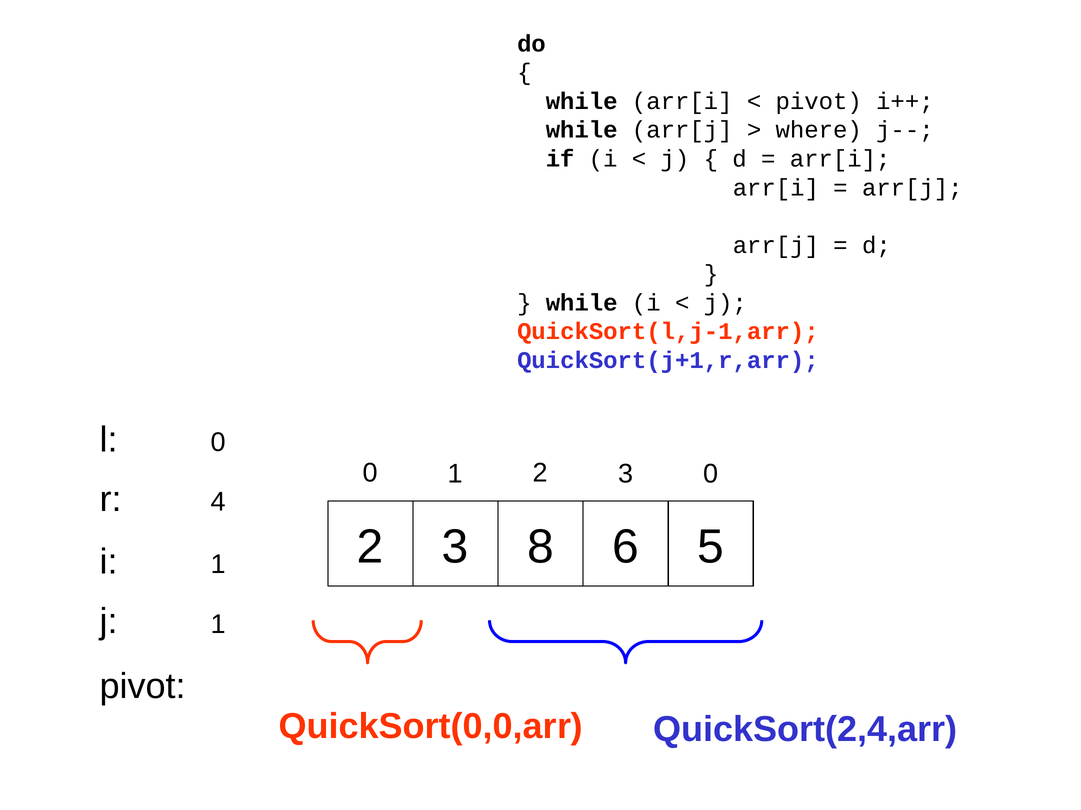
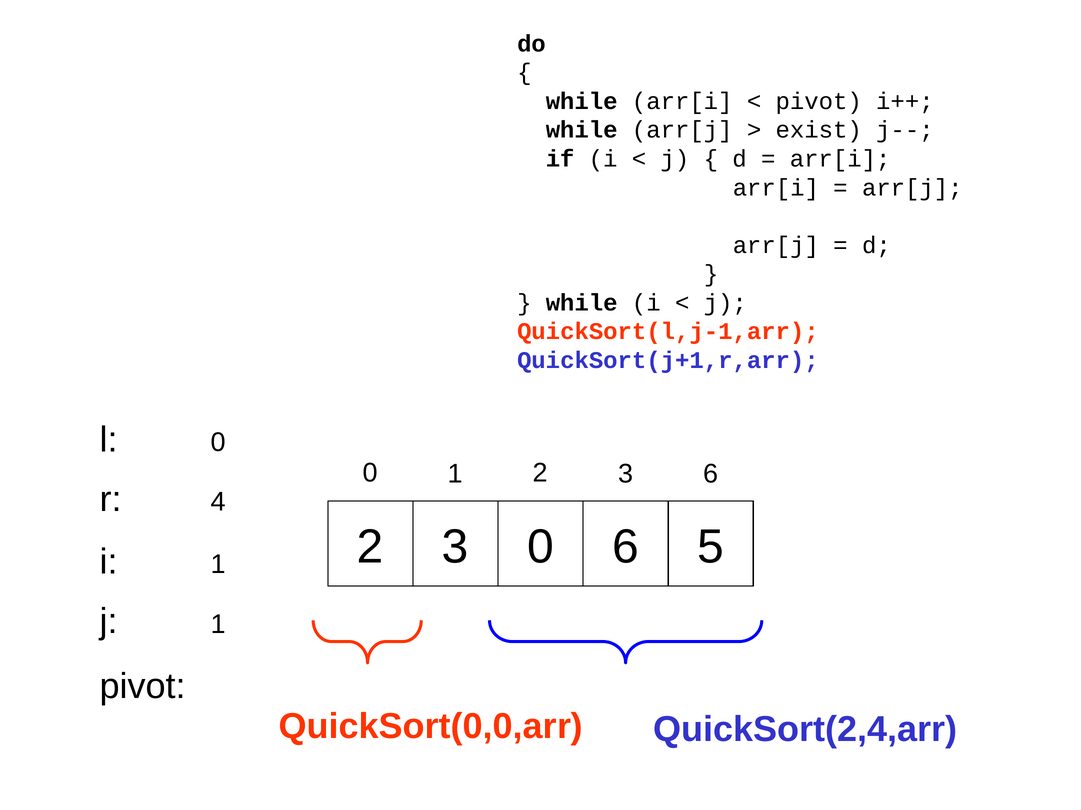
where: where -> exist
3 0: 0 -> 6
3 8: 8 -> 0
